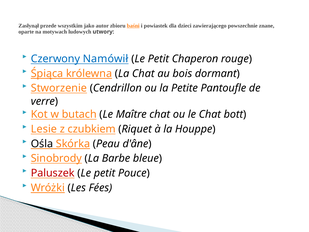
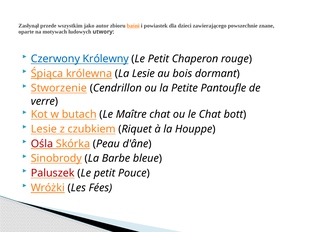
Namówił: Namówił -> Królewny
La Chat: Chat -> Lesie
Ośla colour: black -> red
